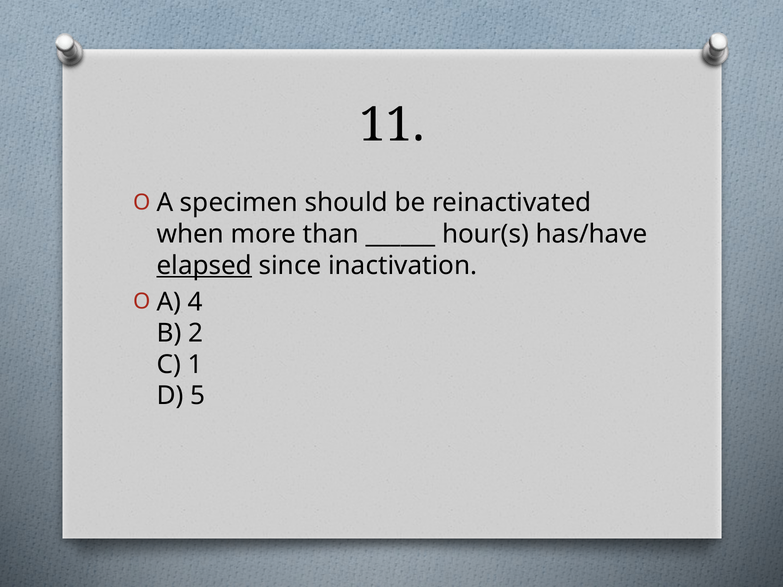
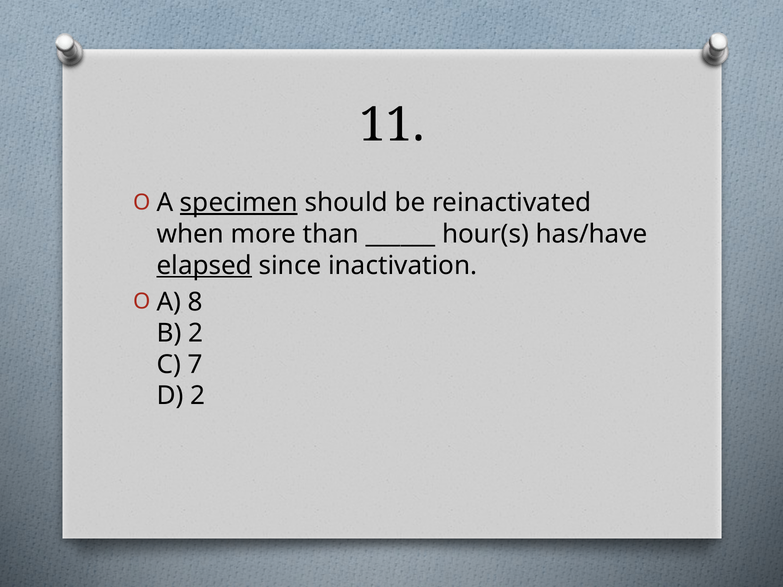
specimen underline: none -> present
4: 4 -> 8
1: 1 -> 7
D 5: 5 -> 2
